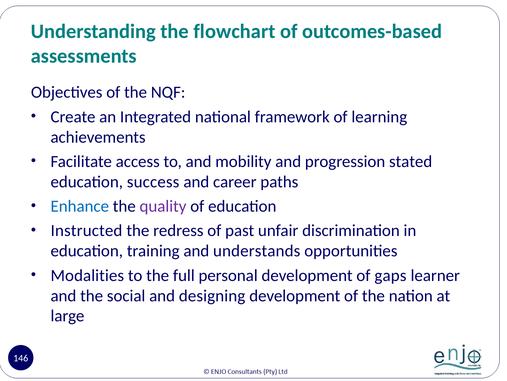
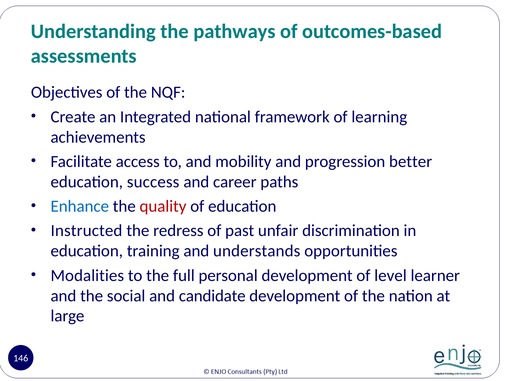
flowchart: flowchart -> pathways
stated: stated -> better
quality colour: purple -> red
gaps: gaps -> level
designing: designing -> candidate
